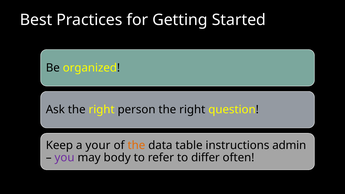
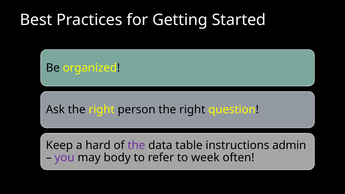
your: your -> hard
the at (136, 145) colour: orange -> purple
differ: differ -> week
